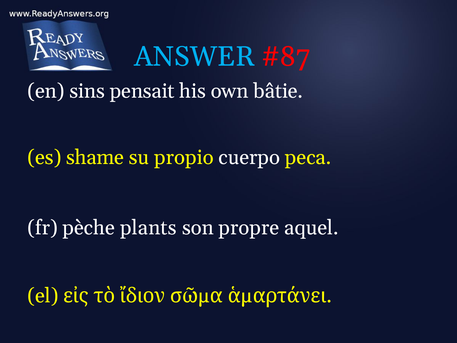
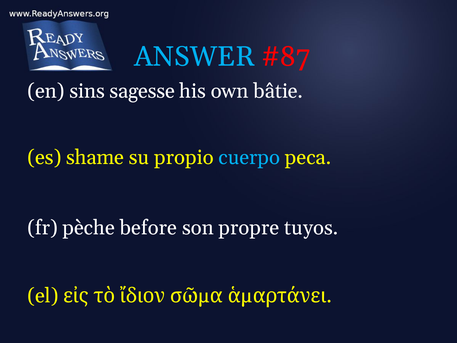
pensait: pensait -> sagesse
cuerpo colour: white -> light blue
plants: plants -> before
aquel: aquel -> tuyos
